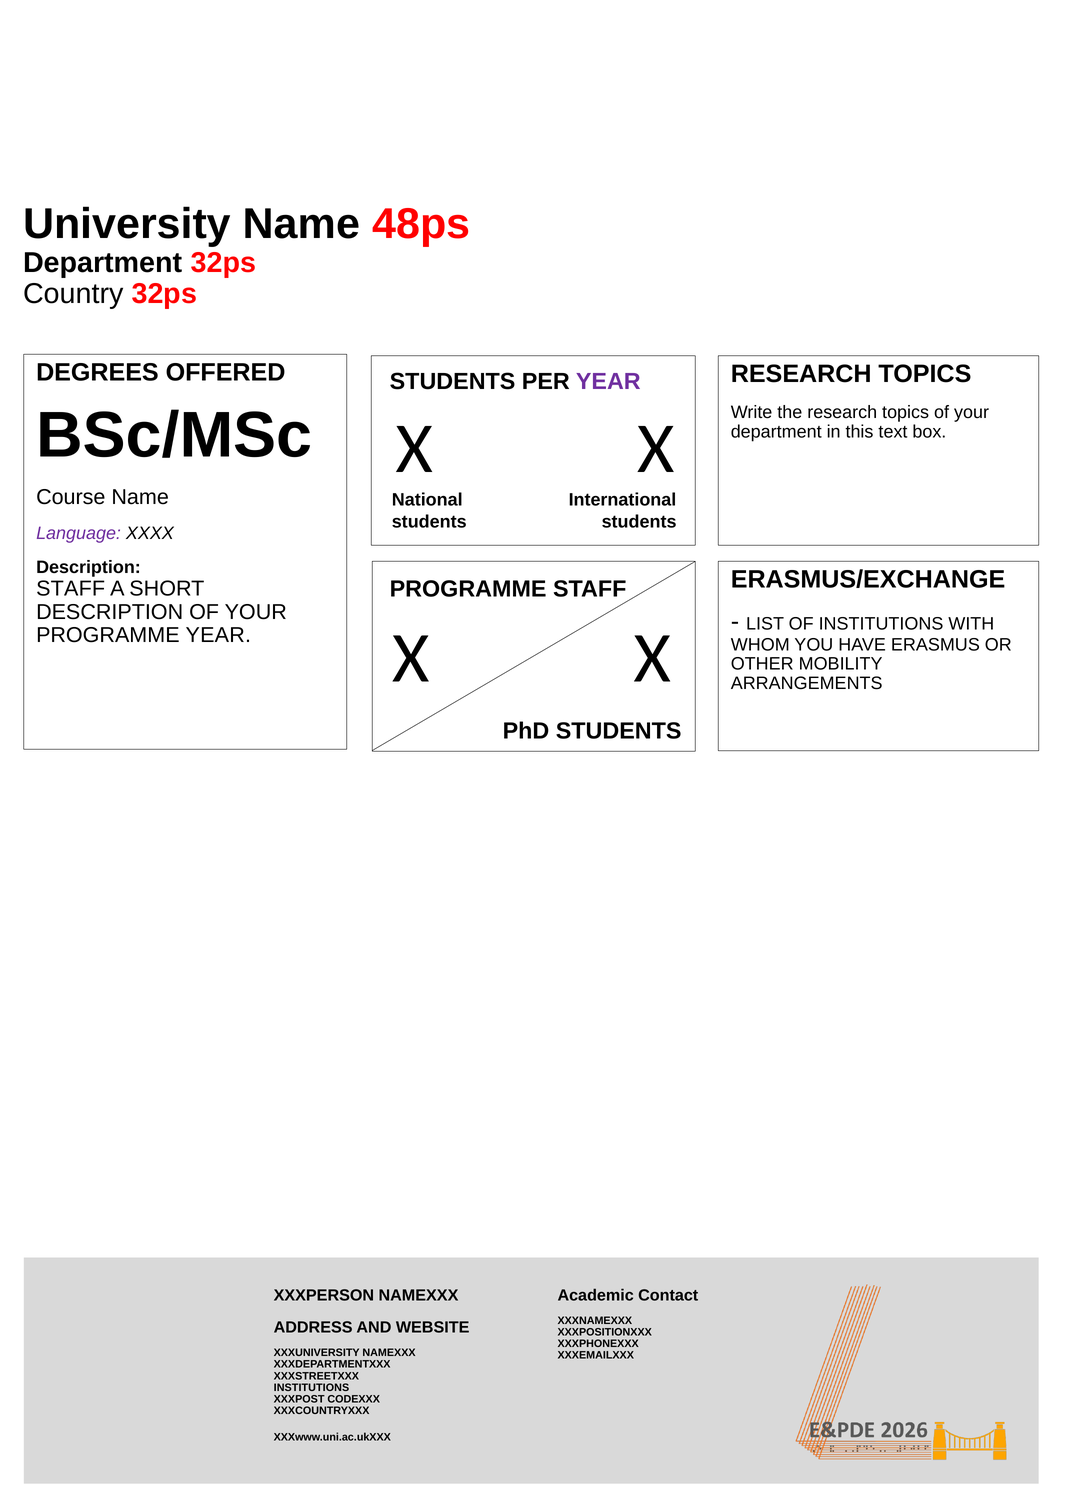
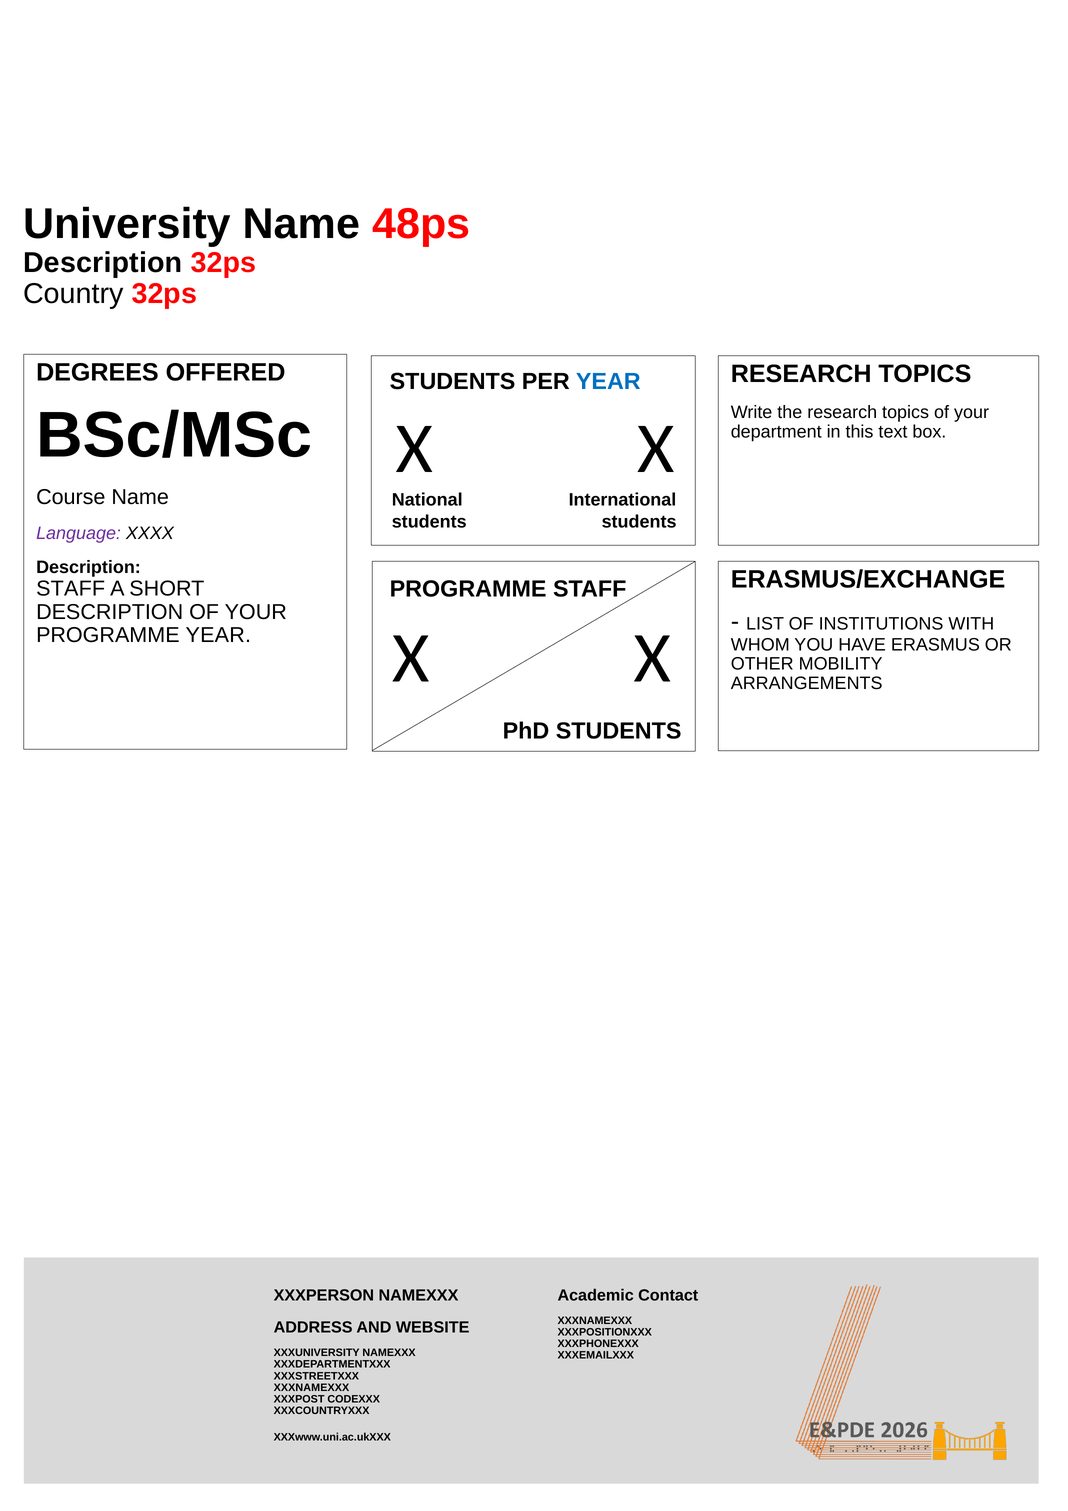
Department at (103, 263): Department -> Description
YEAR at (608, 381) colour: purple -> blue
INSTITUTIONS at (311, 1387): INSTITUTIONS -> XXXNAMEXXX
